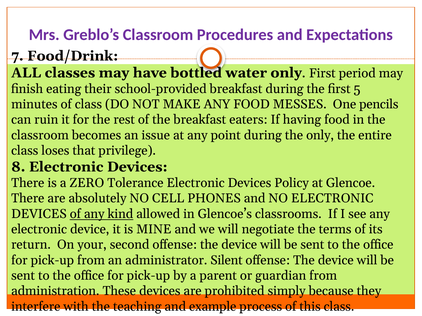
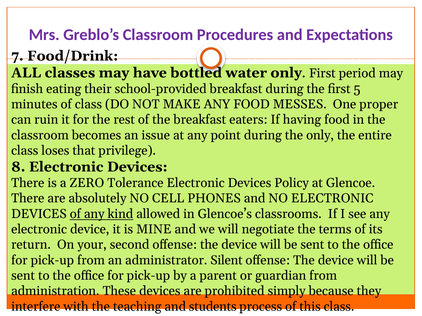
pencils: pencils -> proper
example: example -> students
